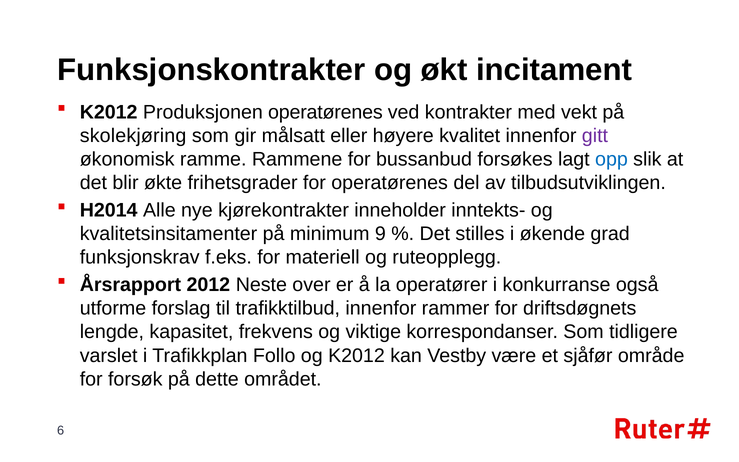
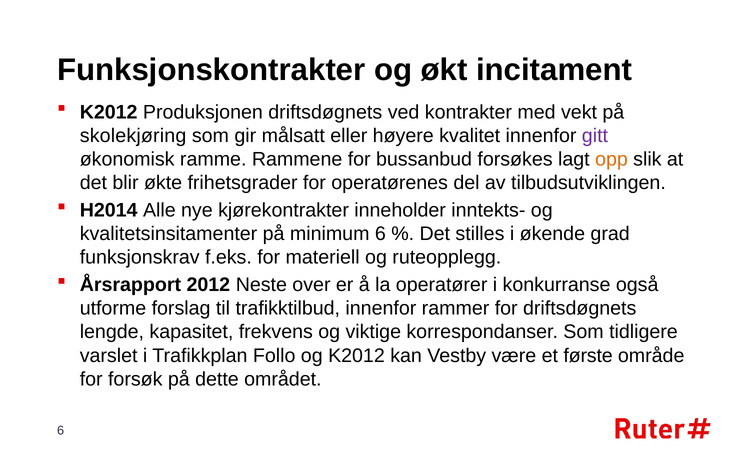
Produksjonen operatørenes: operatørenes -> driftsdøgnets
opp colour: blue -> orange
minimum 9: 9 -> 6
sjåfør: sjåfør -> første
